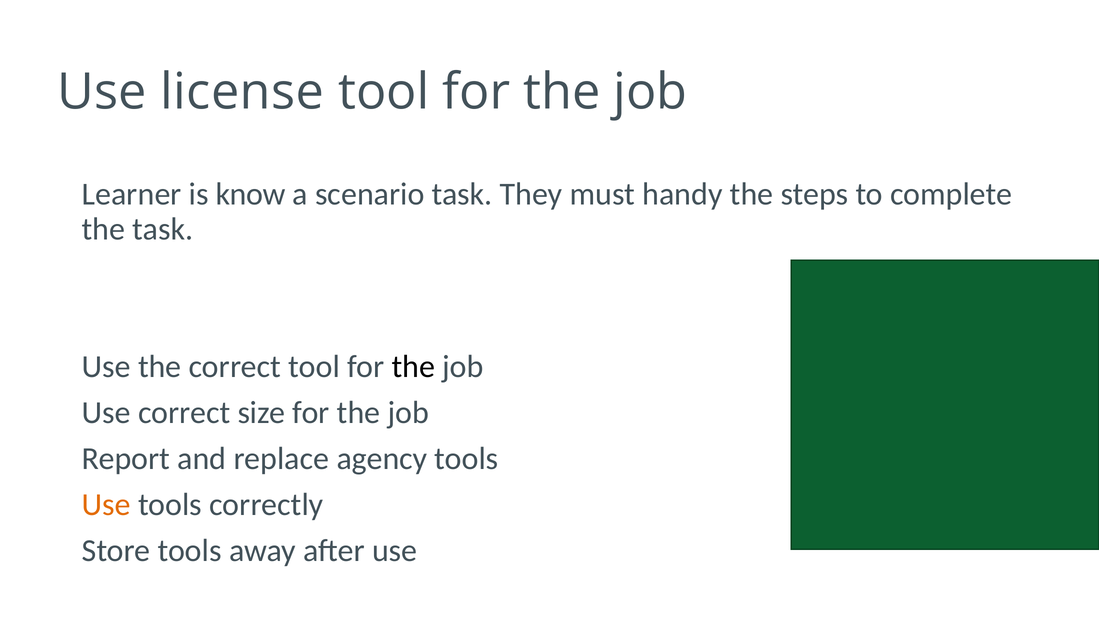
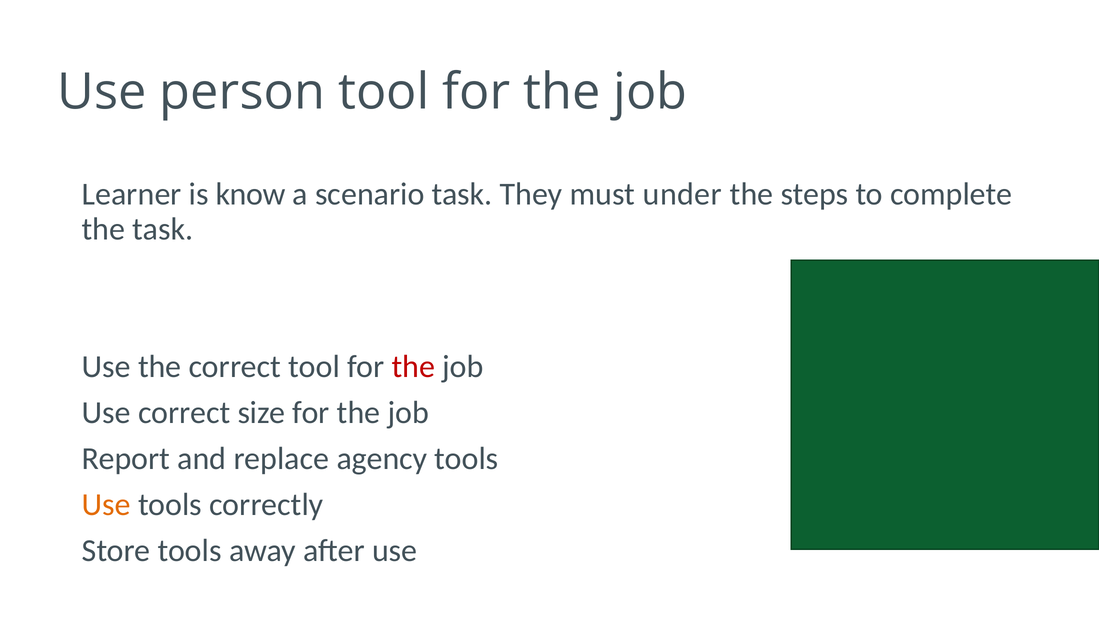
license: license -> person
handy: handy -> under
the at (413, 367) colour: black -> red
